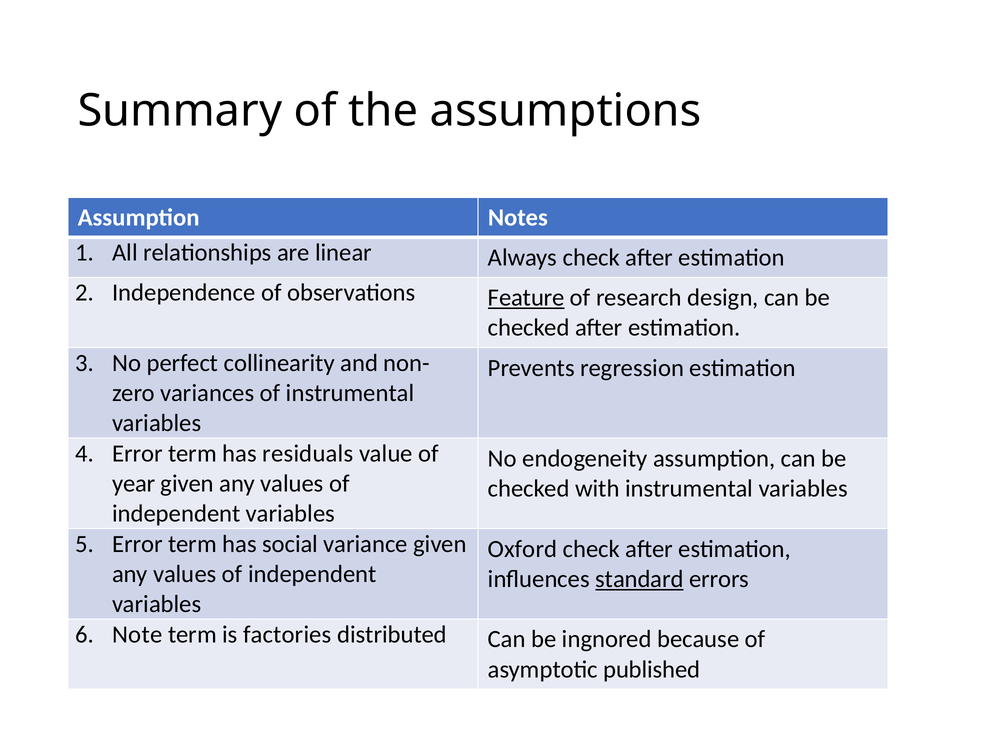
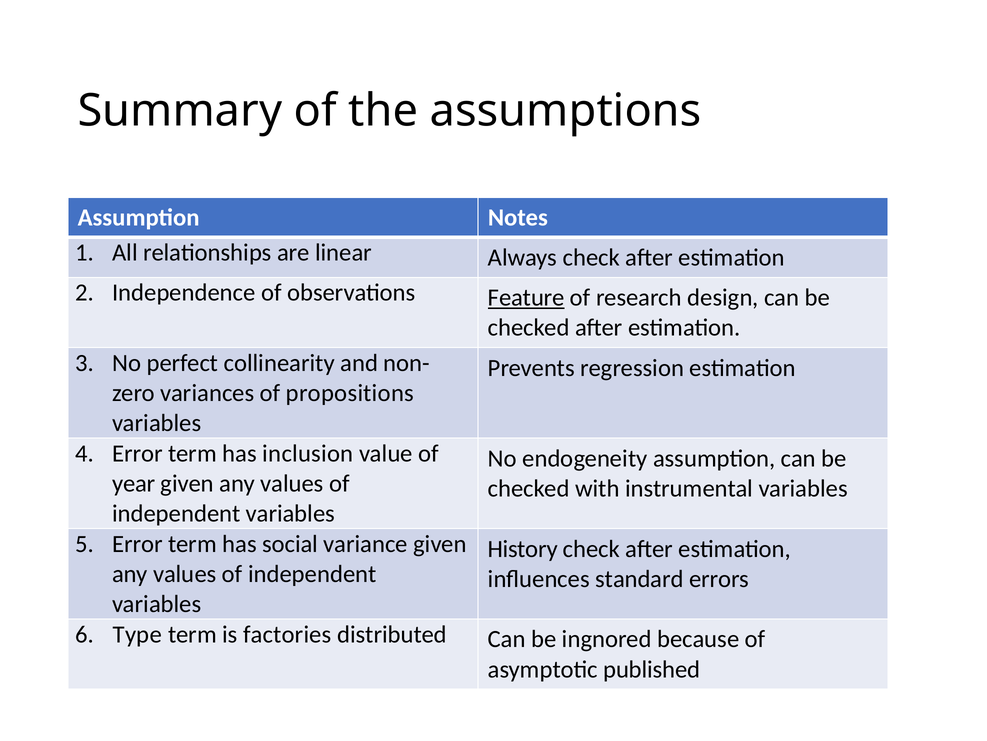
of instrumental: instrumental -> propositions
residuals: residuals -> inclusion
Oxford: Oxford -> History
standard underline: present -> none
Note: Note -> Type
